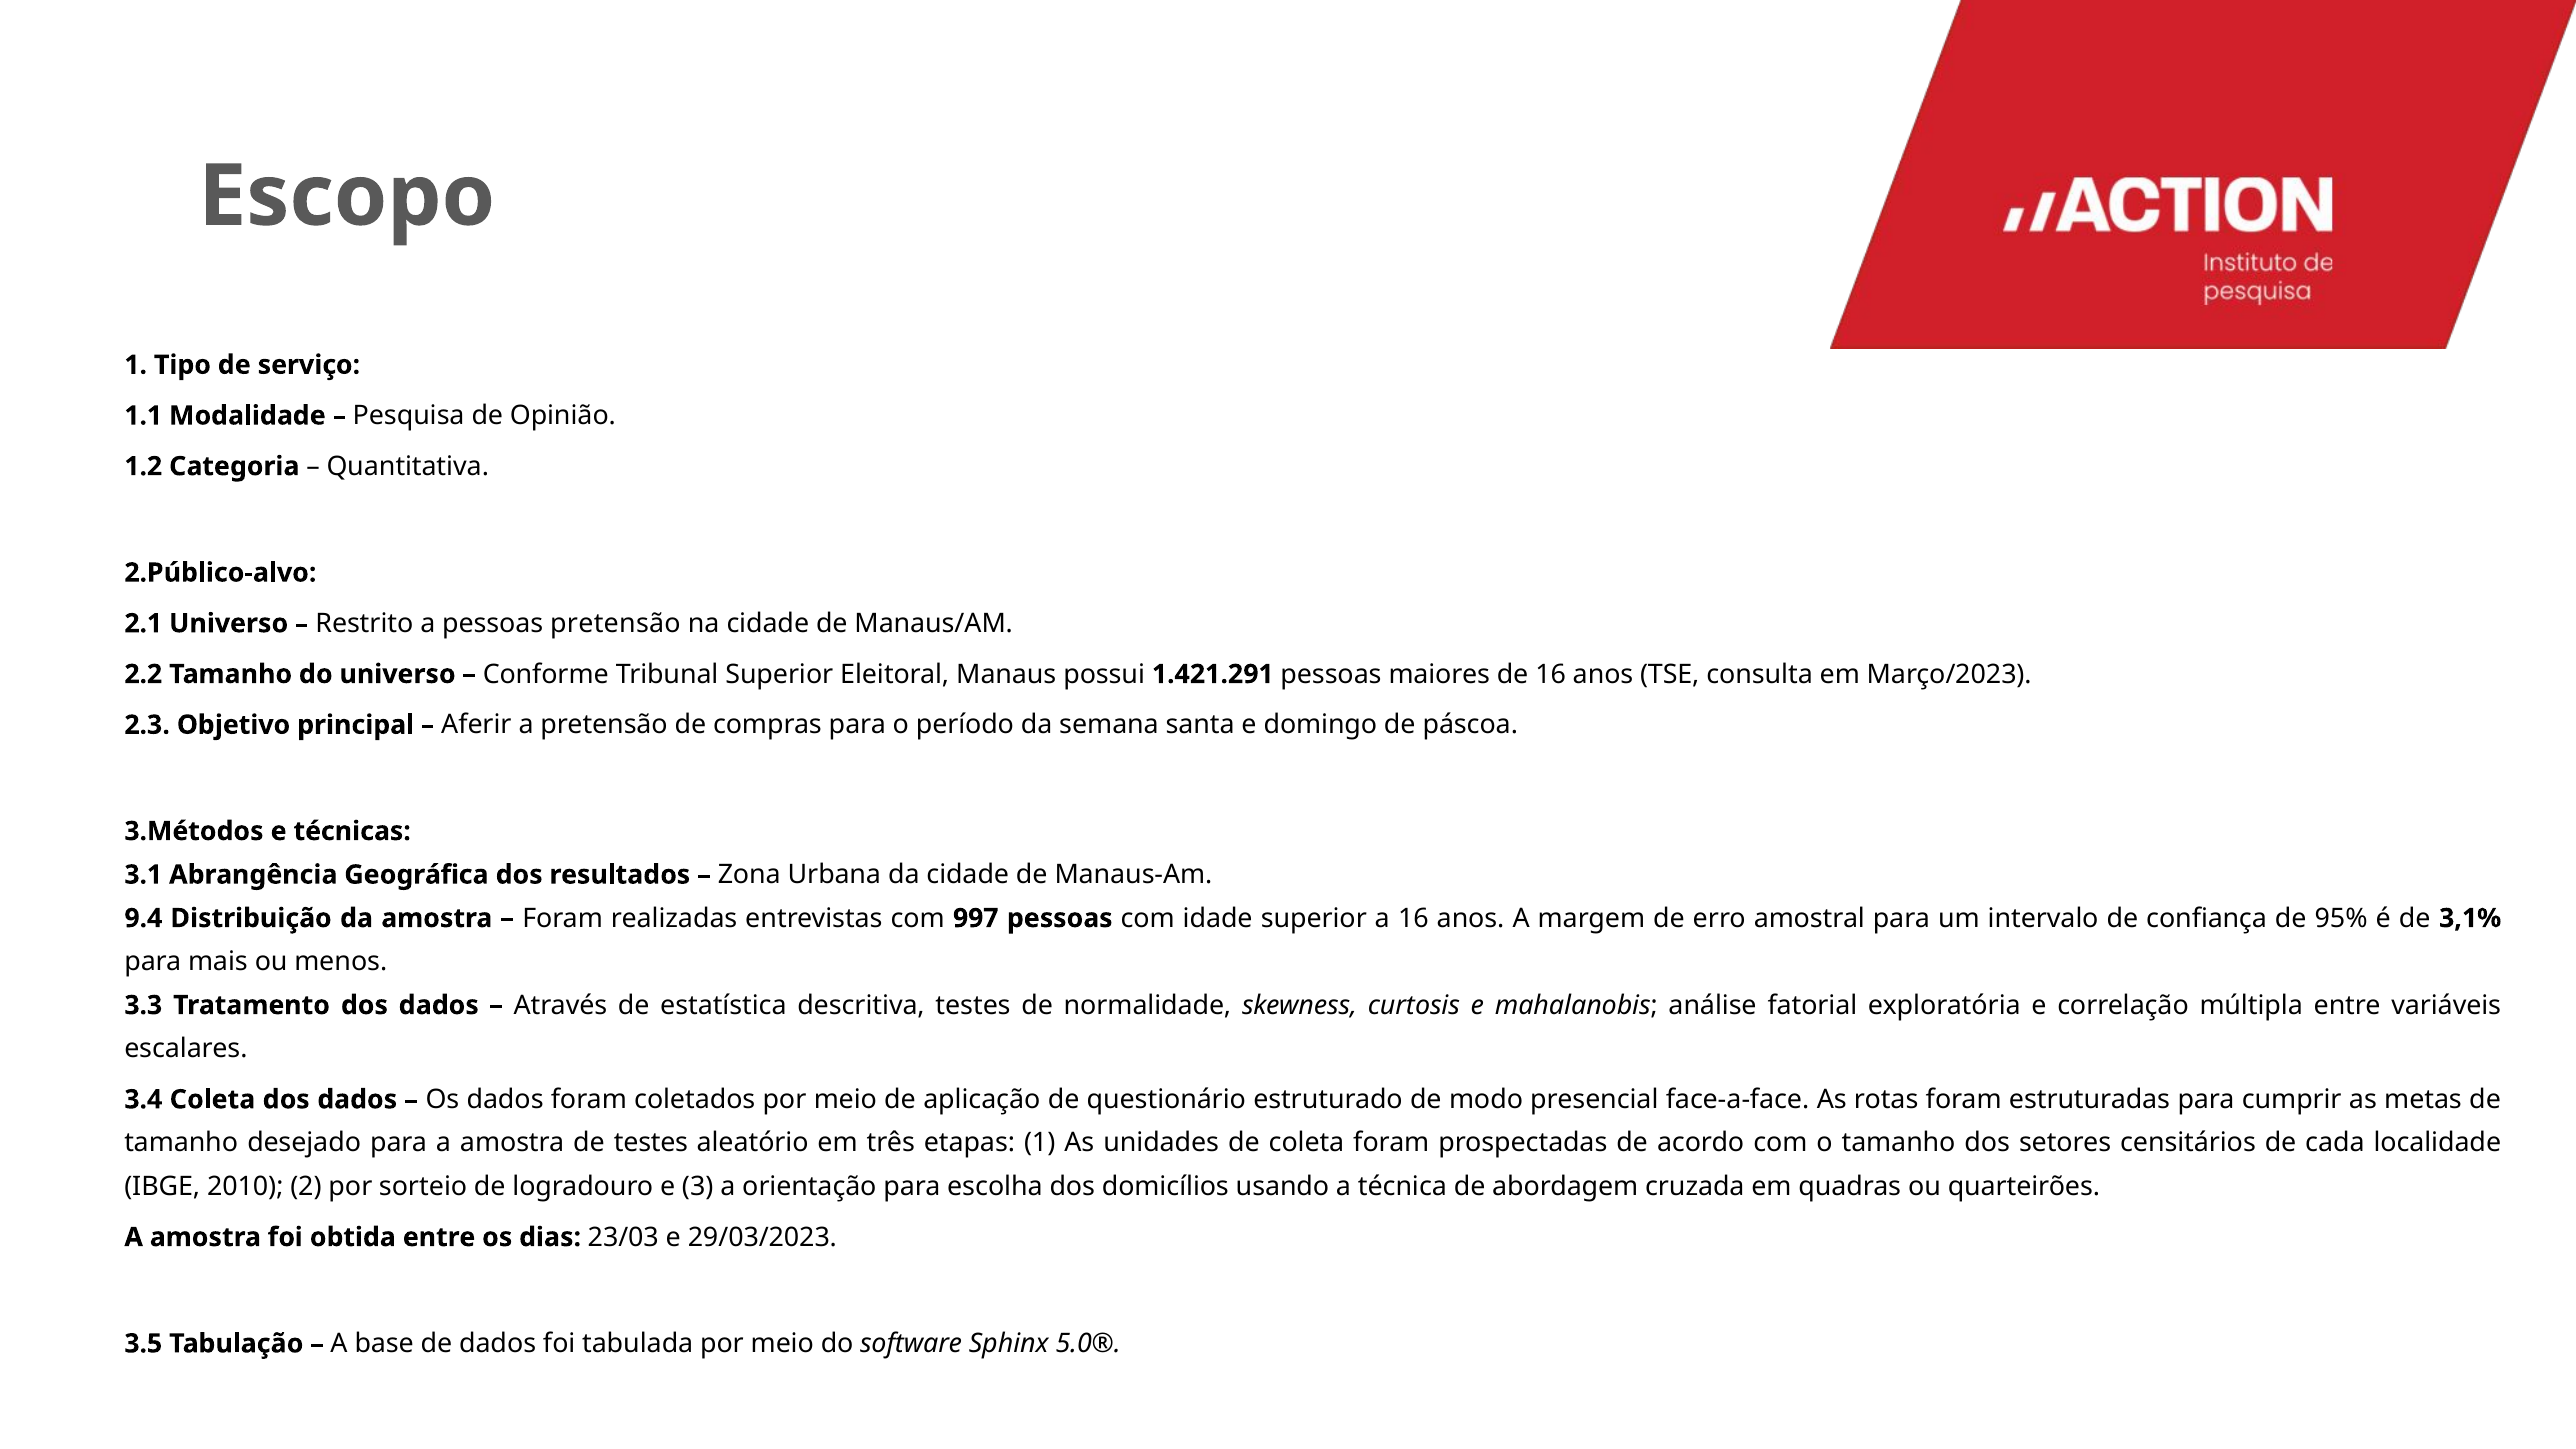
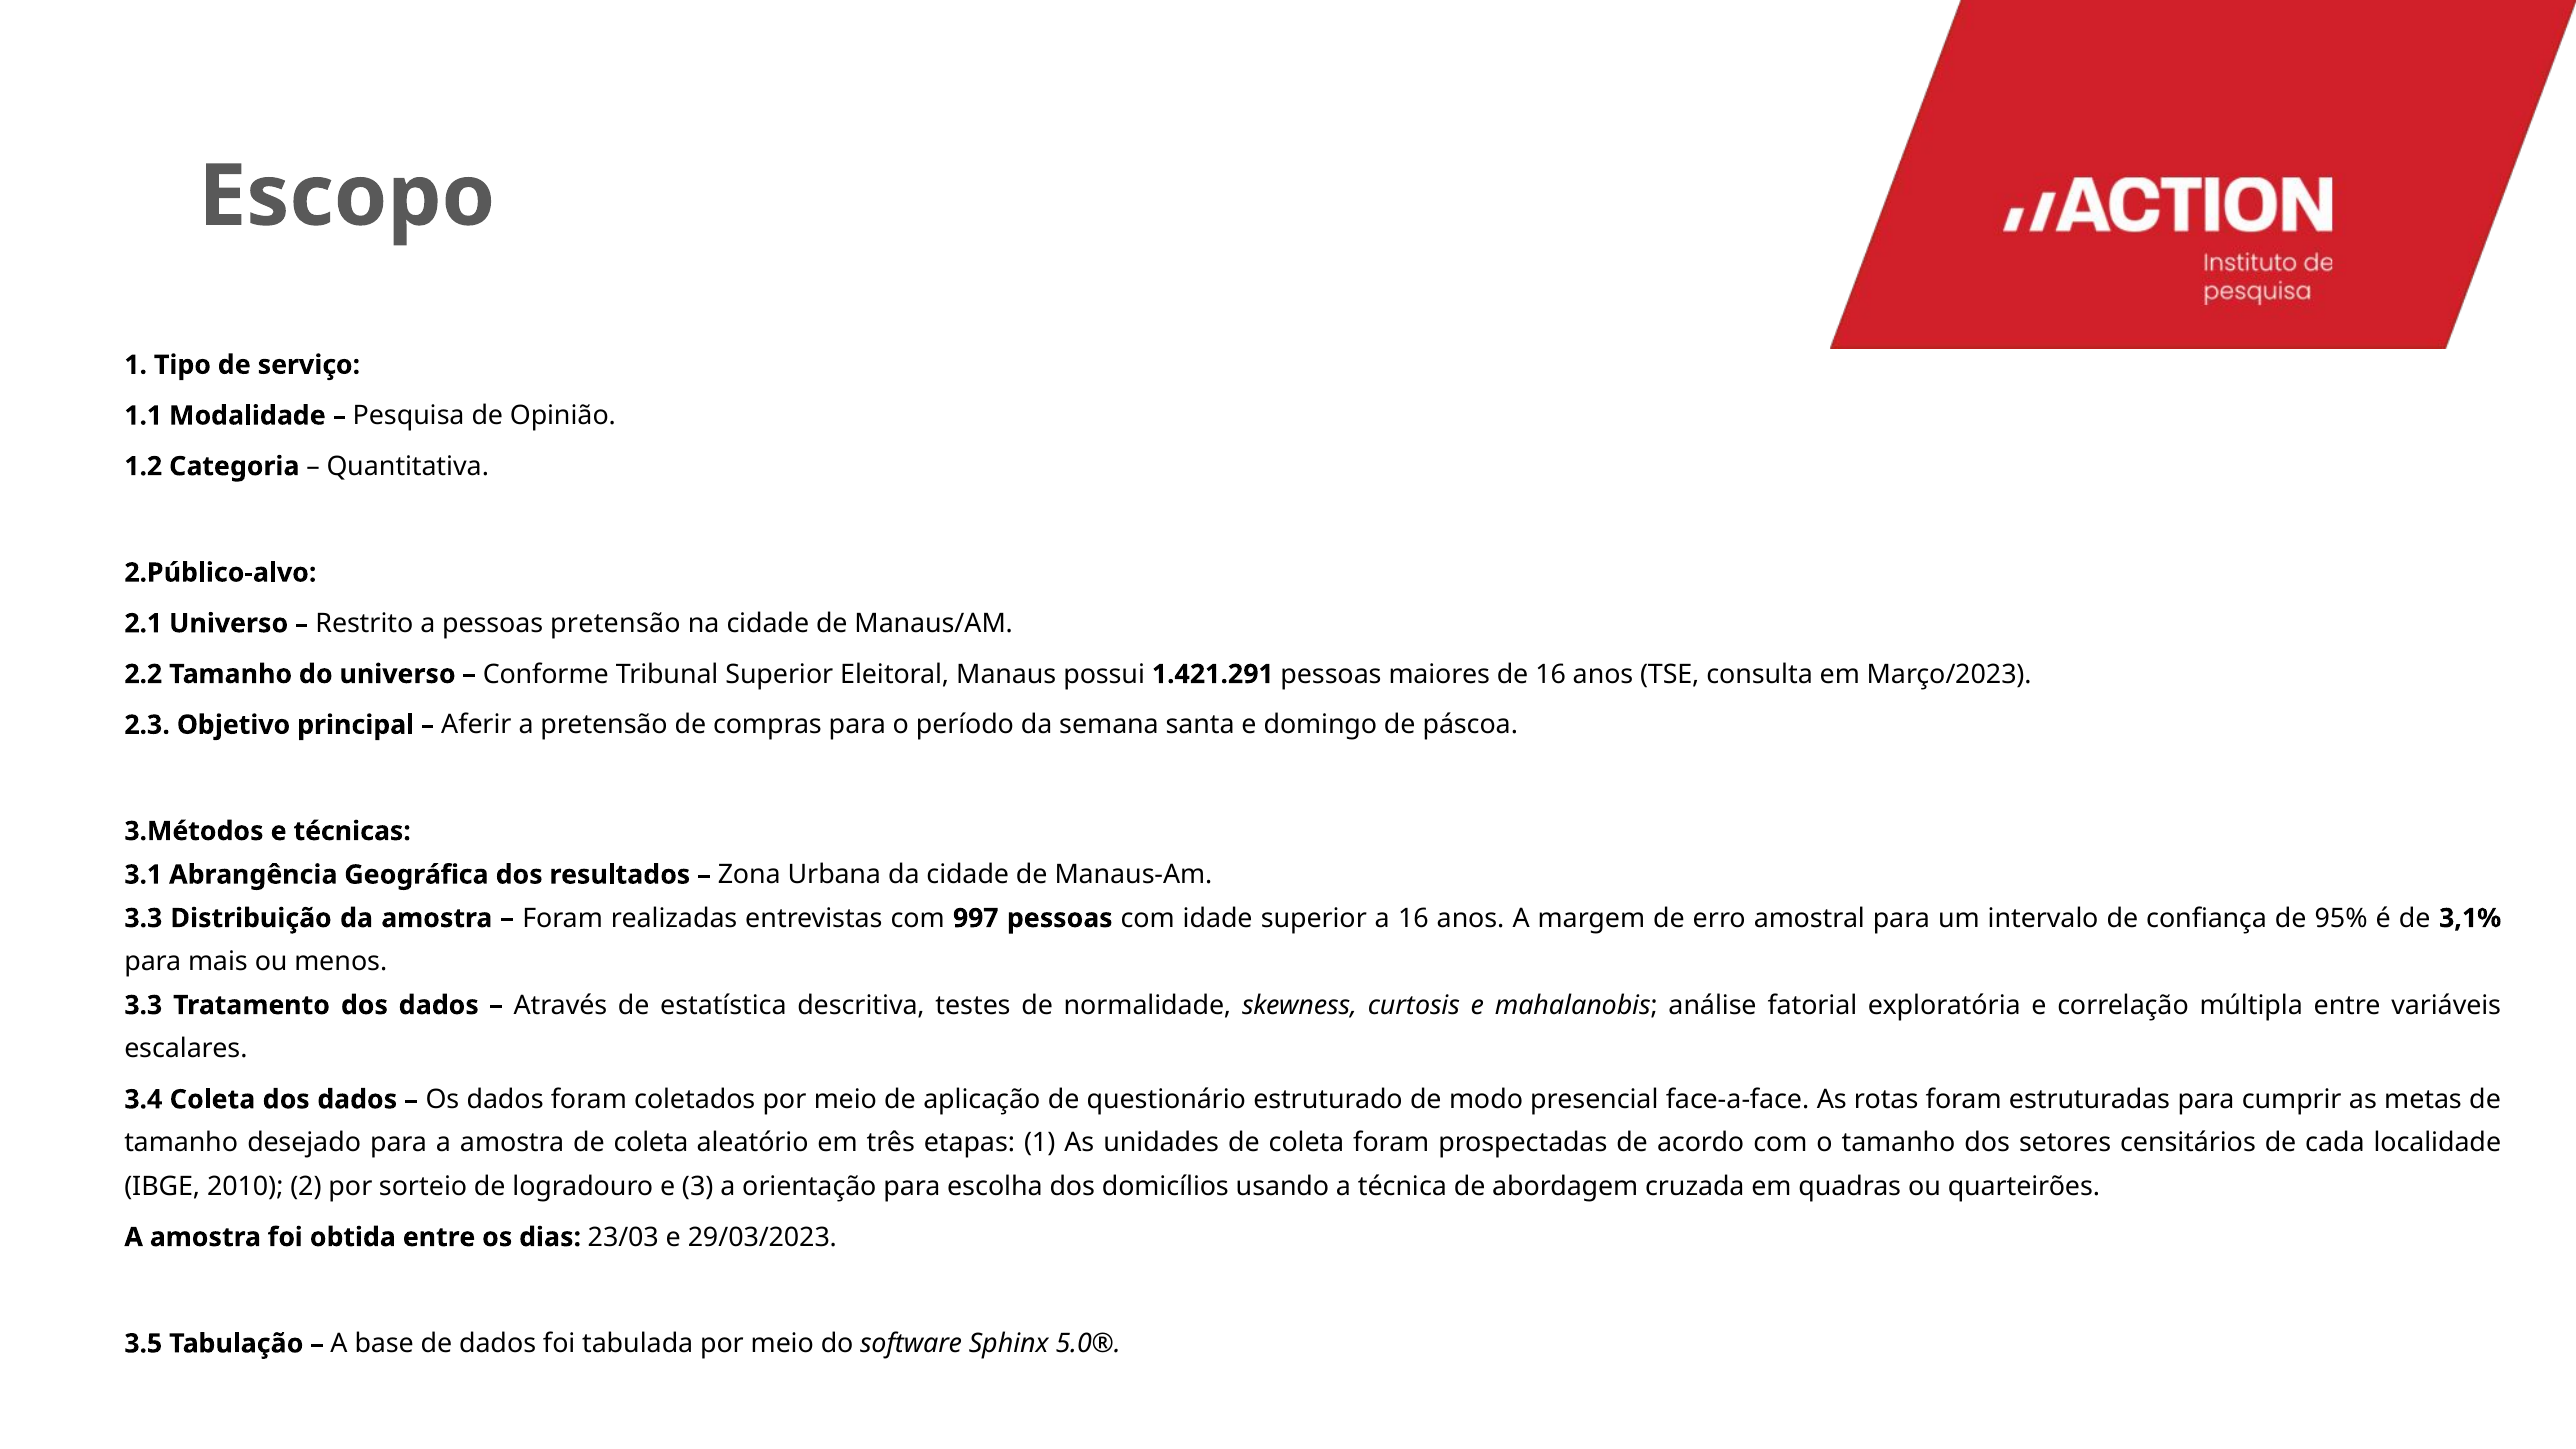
9.4 at (143, 918): 9.4 -> 3.3
amostra de testes: testes -> coleta
